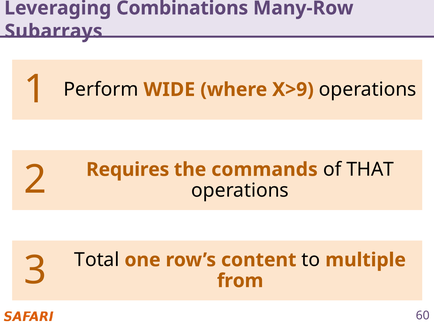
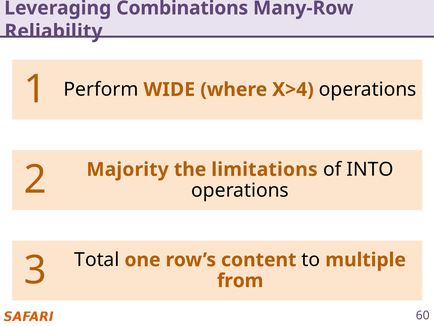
Subarrays: Subarrays -> Reliability
X>9: X>9 -> X>4
Requires: Requires -> Majority
commands: commands -> limitations
THAT: THAT -> INTO
